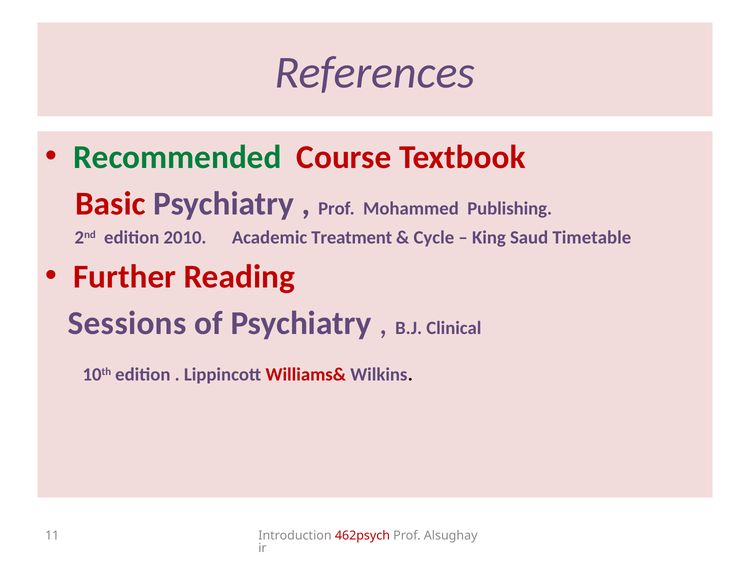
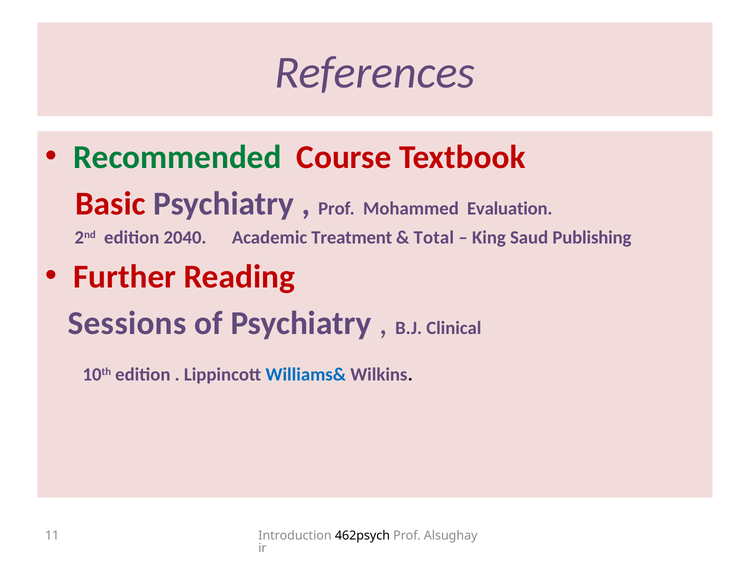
Publishing: Publishing -> Evaluation
2010: 2010 -> 2040
Cycle: Cycle -> Total
Timetable: Timetable -> Publishing
Williams& colour: red -> blue
462psych colour: red -> black
